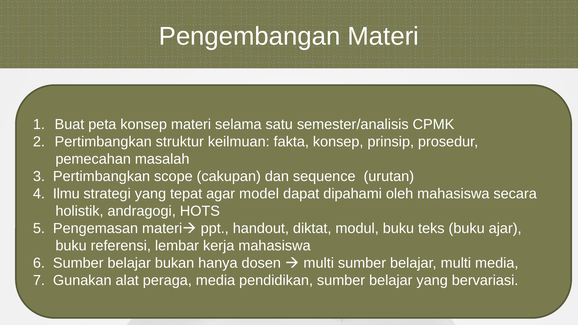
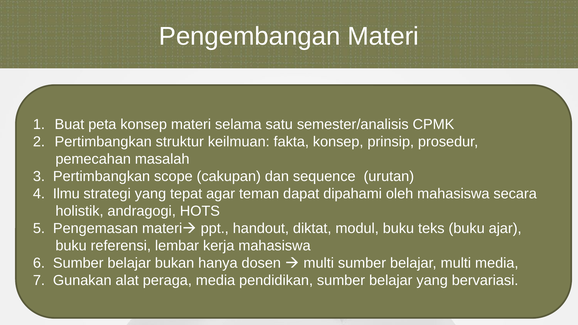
model: model -> teman
